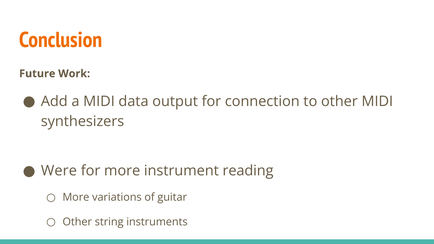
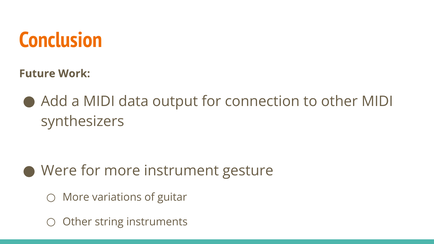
reading: reading -> gesture
